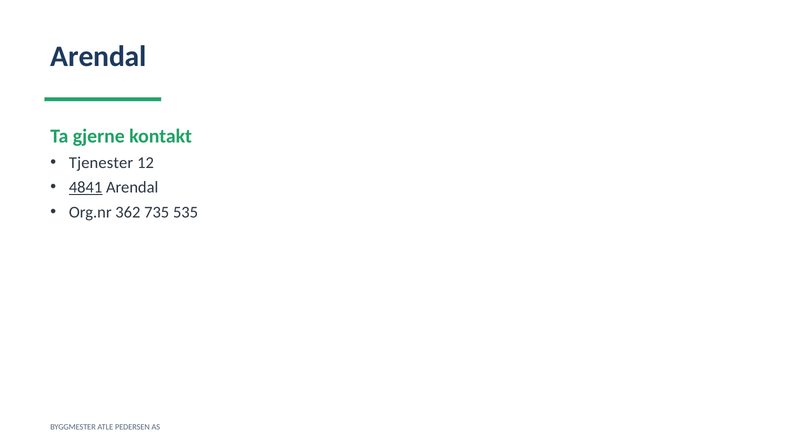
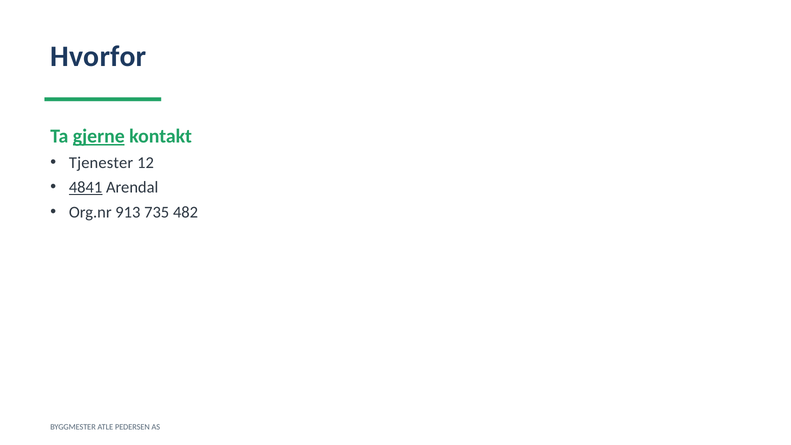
Arendal at (99, 56): Arendal -> Hvorfor
gjerne underline: none -> present
362: 362 -> 913
535: 535 -> 482
